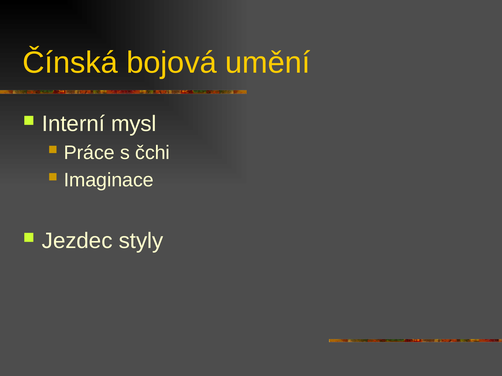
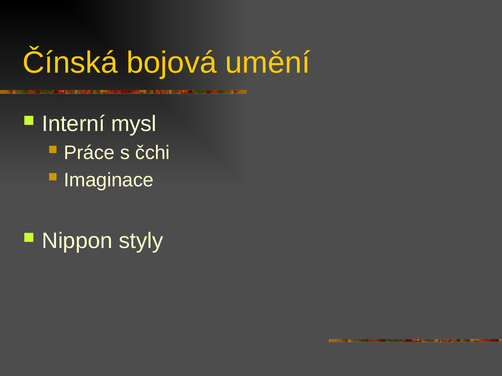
Jezdec: Jezdec -> Nippon
